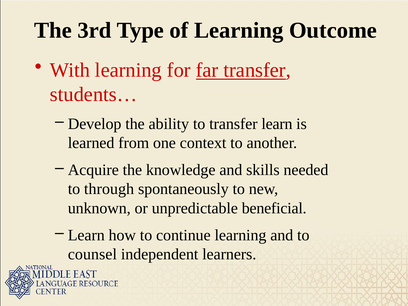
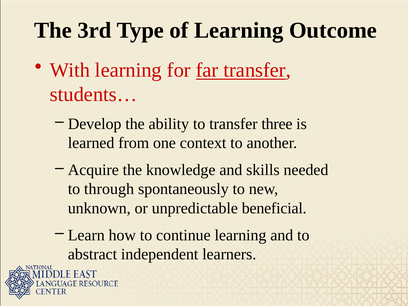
transfer learn: learn -> three
counsel: counsel -> abstract
